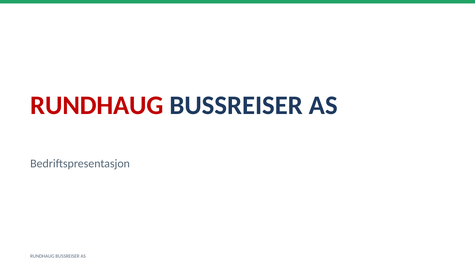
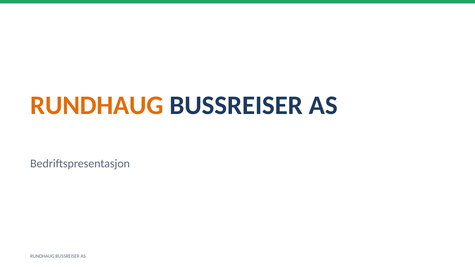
RUNDHAUG at (97, 105) colour: red -> orange
